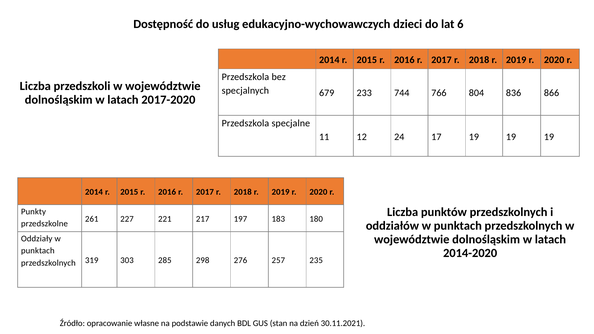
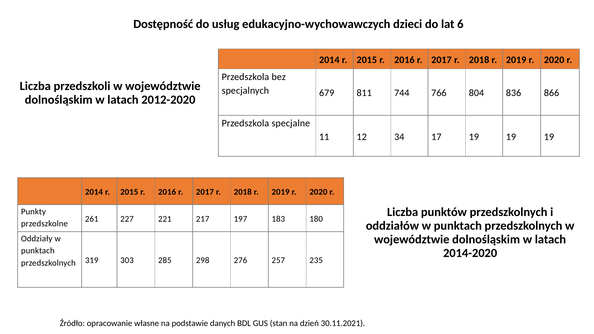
233: 233 -> 811
2017-2020: 2017-2020 -> 2012-2020
24: 24 -> 34
